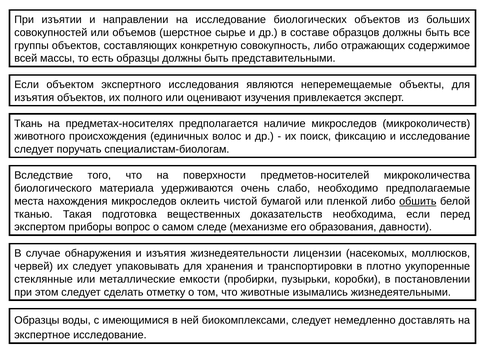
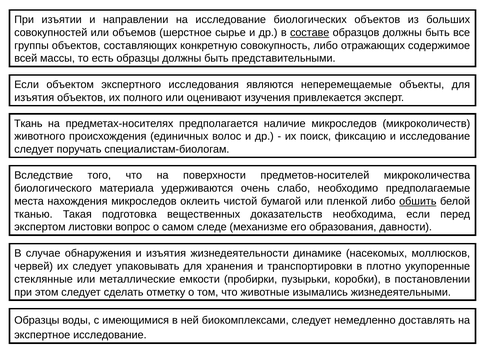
составе underline: none -> present
приборы: приборы -> листовки
лицензии: лицензии -> динамике
